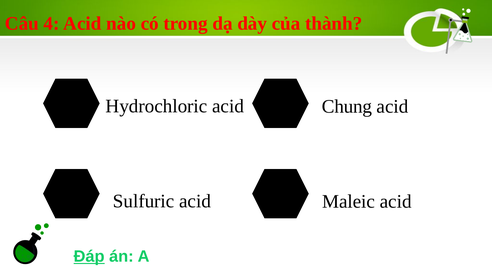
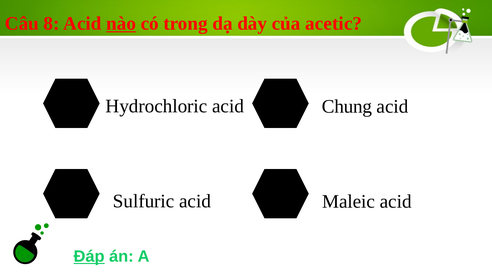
4: 4 -> 8
nào underline: none -> present
thành: thành -> acetic
